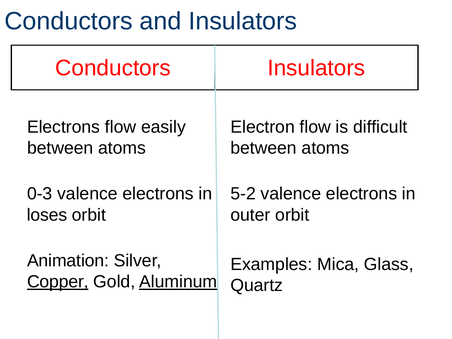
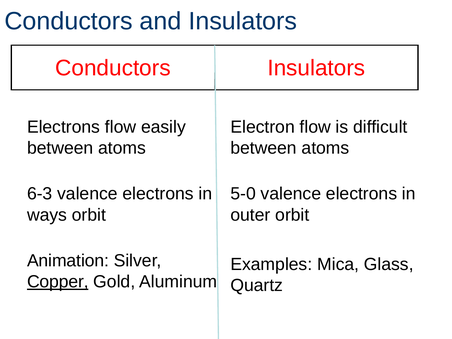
0-3: 0-3 -> 6-3
5-2: 5-2 -> 5-0
loses: loses -> ways
Aluminum underline: present -> none
